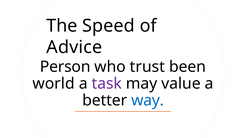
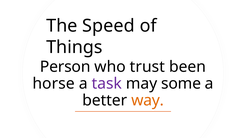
Advice: Advice -> Things
world: world -> horse
value: value -> some
way colour: blue -> orange
